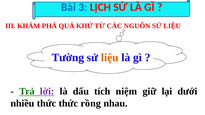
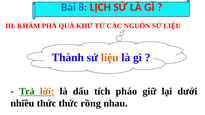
3: 3 -> 8
Tường: Tường -> Thành
lời colour: purple -> orange
niệm: niệm -> pháo
